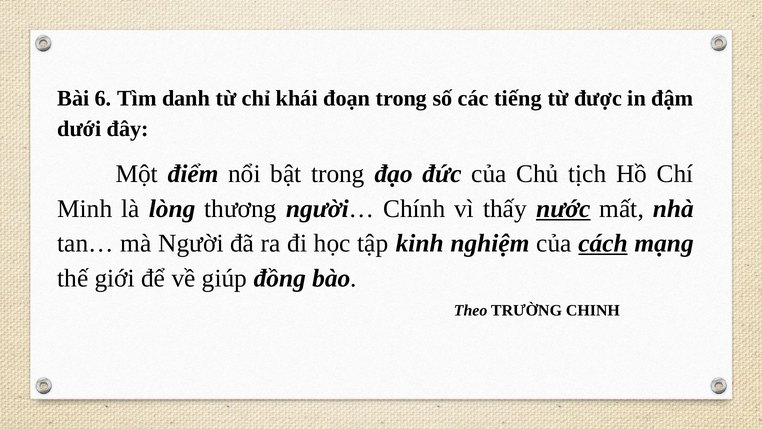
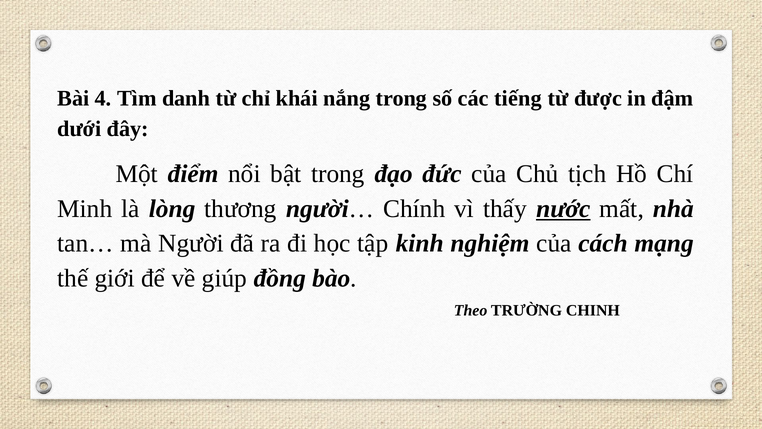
6: 6 -> 4
đoạn: đoạn -> nắng
cách underline: present -> none
